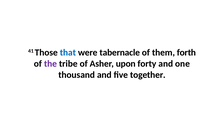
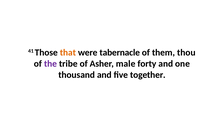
that colour: blue -> orange
forth: forth -> thou
upon: upon -> male
